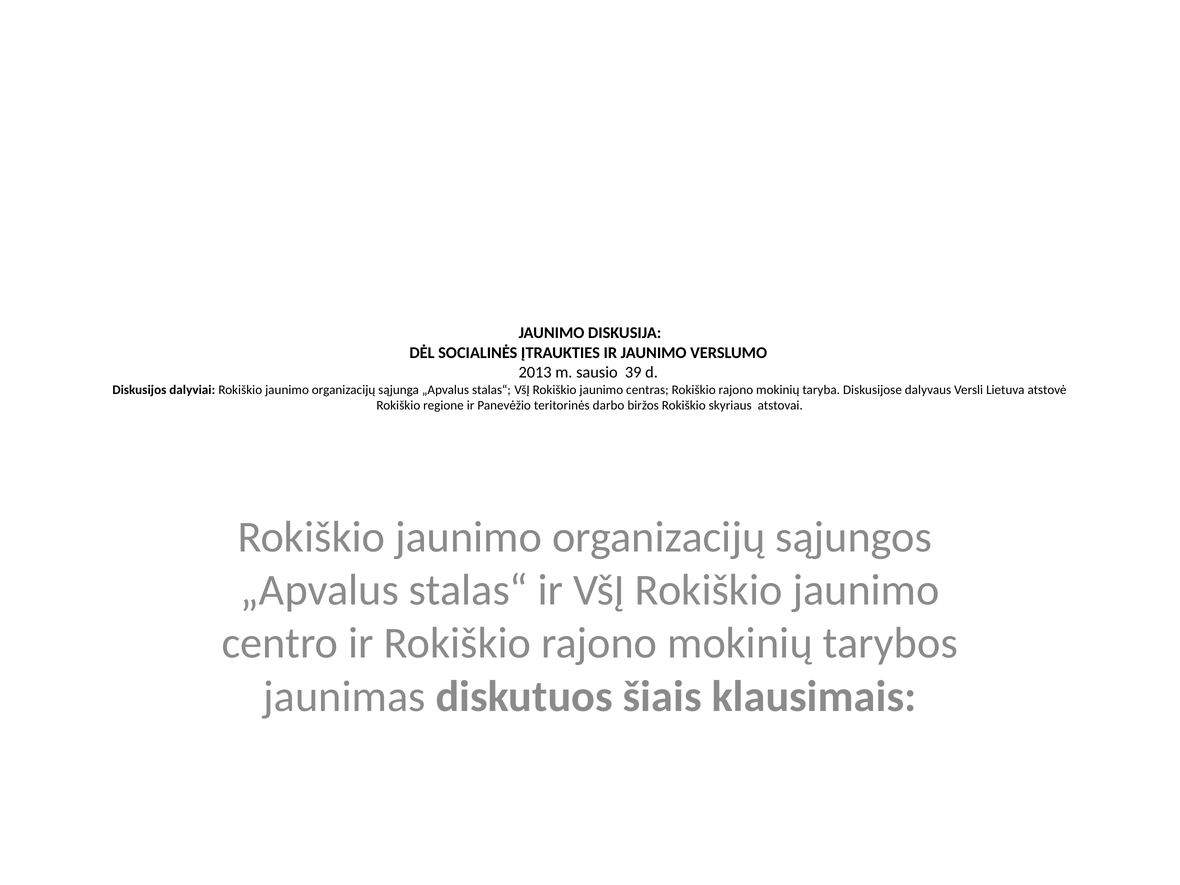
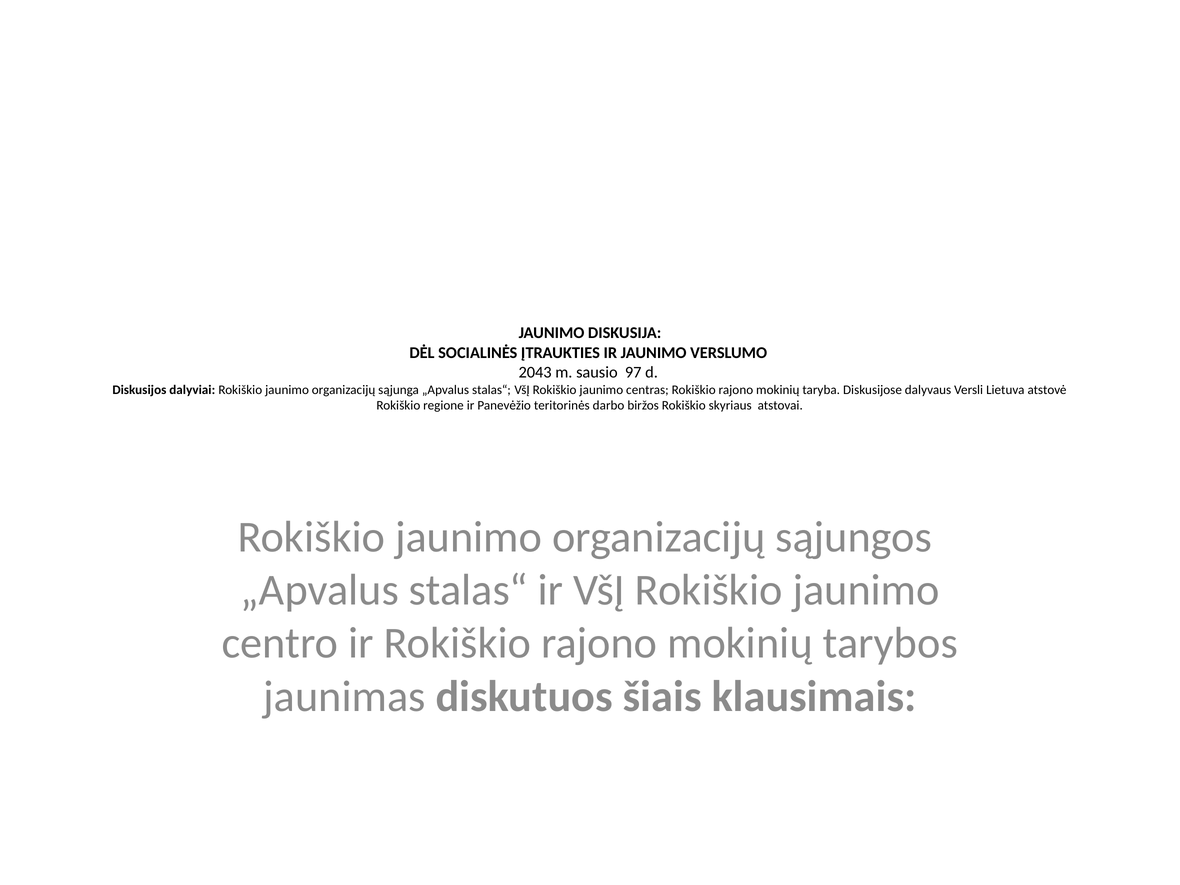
2013: 2013 -> 2043
39: 39 -> 97
